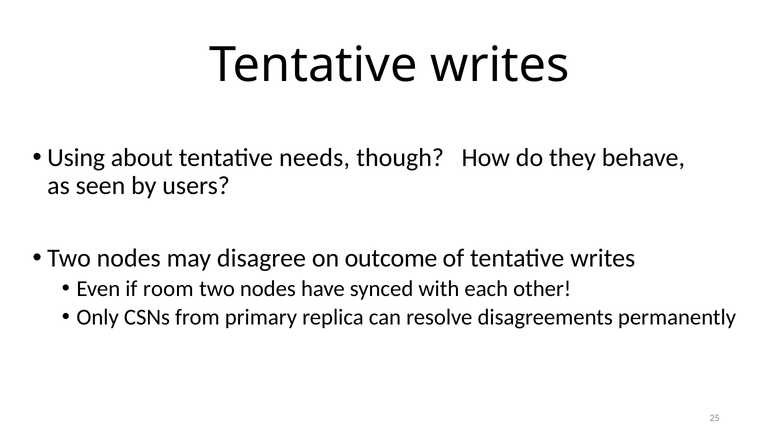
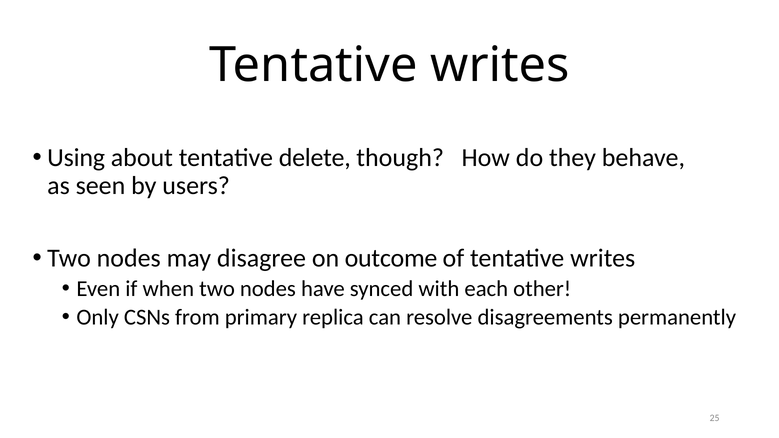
needs: needs -> delete
room: room -> when
